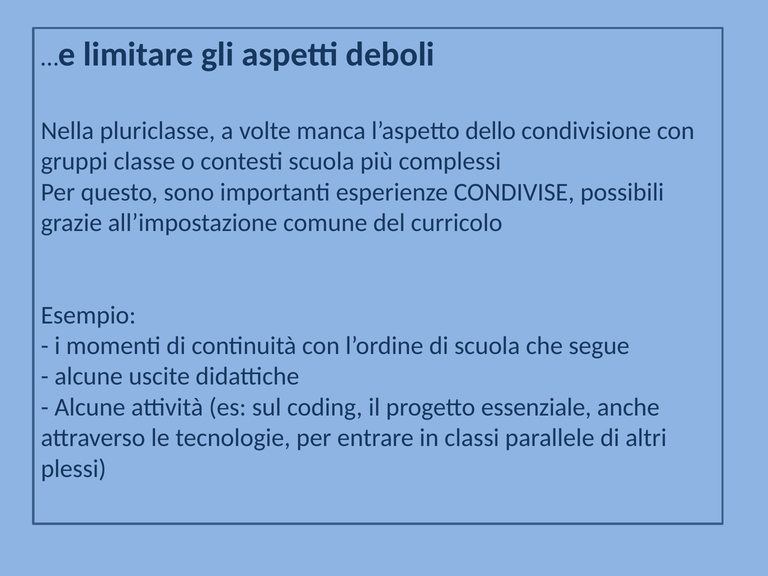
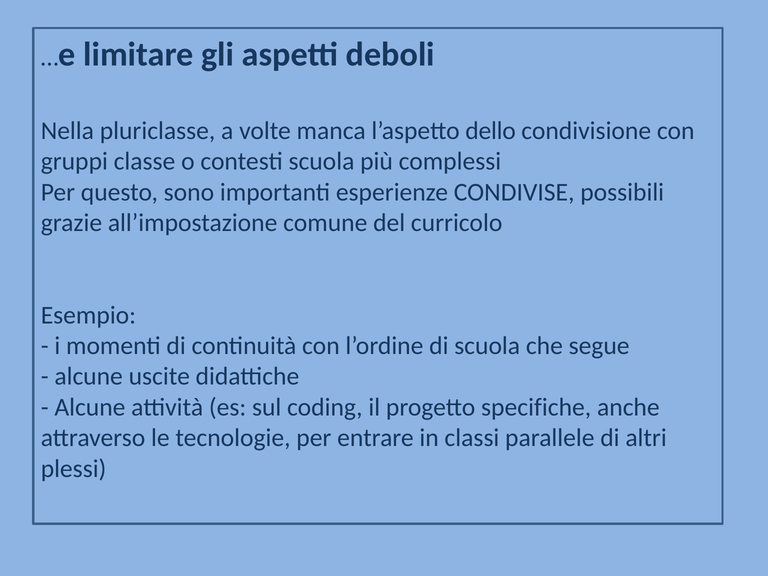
essenziale: essenziale -> specifiche
